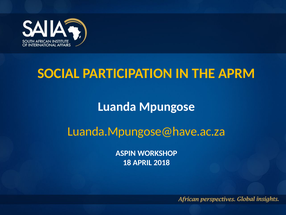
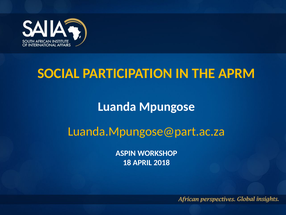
Luanda.Mpungose@have.ac.za: Luanda.Mpungose@have.ac.za -> Luanda.Mpungose@part.ac.za
